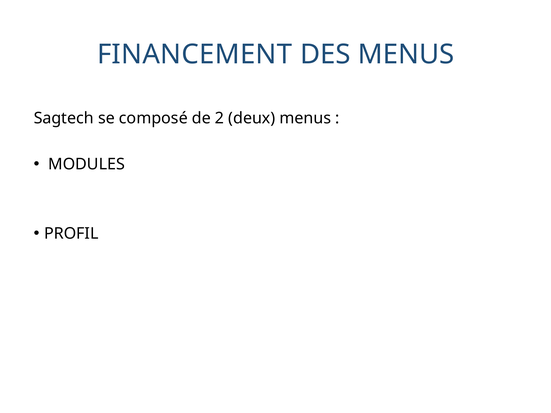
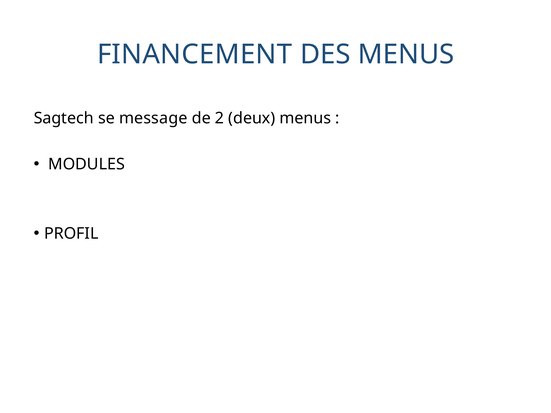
composé: composé -> message
